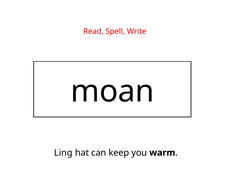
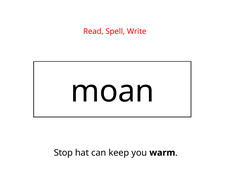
Ling: Ling -> Stop
